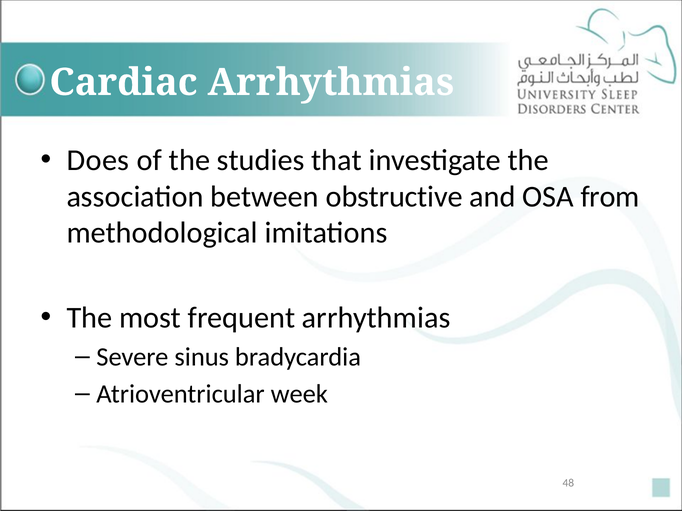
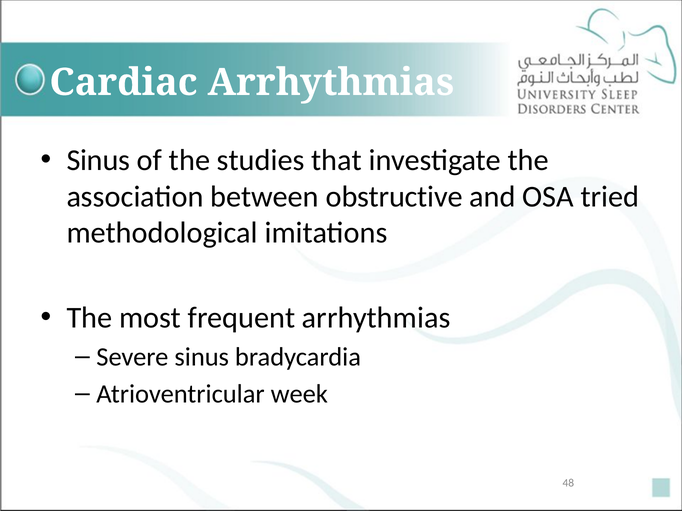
Does at (98, 160): Does -> Sinus
from: from -> tried
